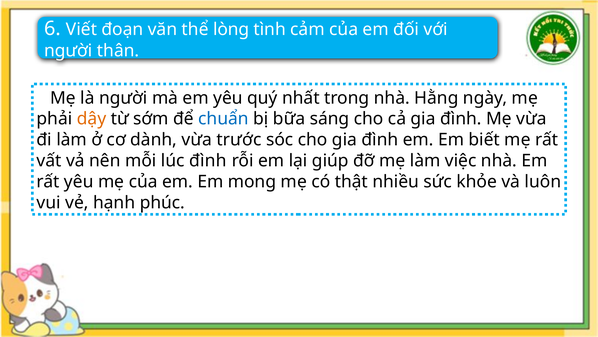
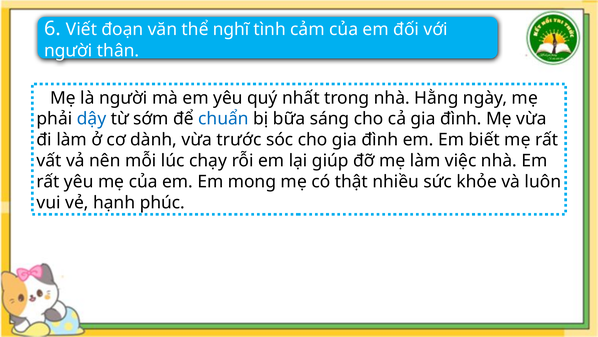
lòng: lòng -> nghĩ
dậy colour: orange -> blue
lúc đình: đình -> chạy
